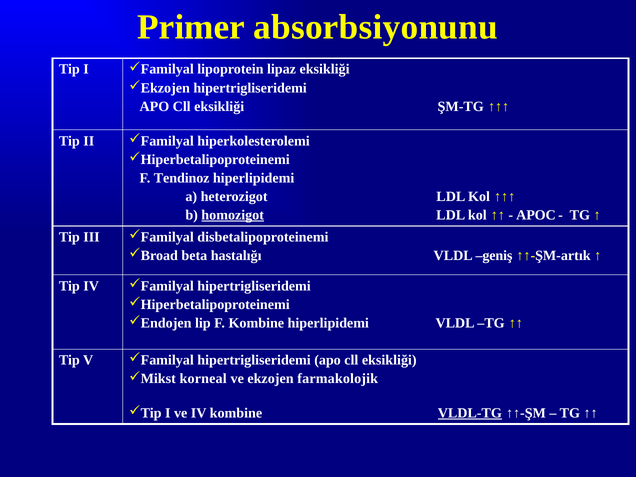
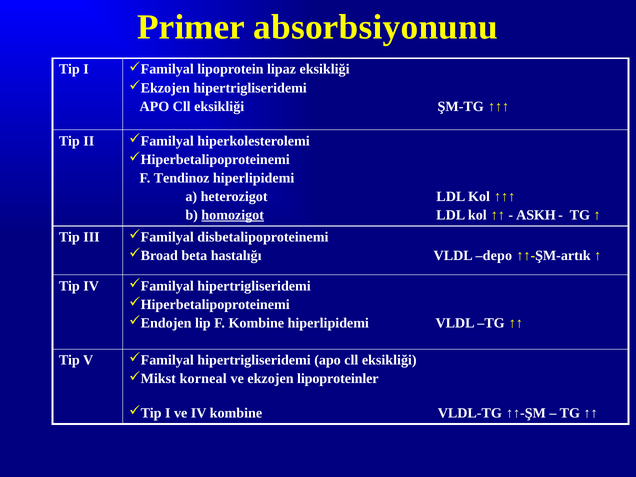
APOC: APOC -> ASKH
geniş: geniş -> depo
farmakolojik: farmakolojik -> lipoproteinler
VLDL-TG underline: present -> none
